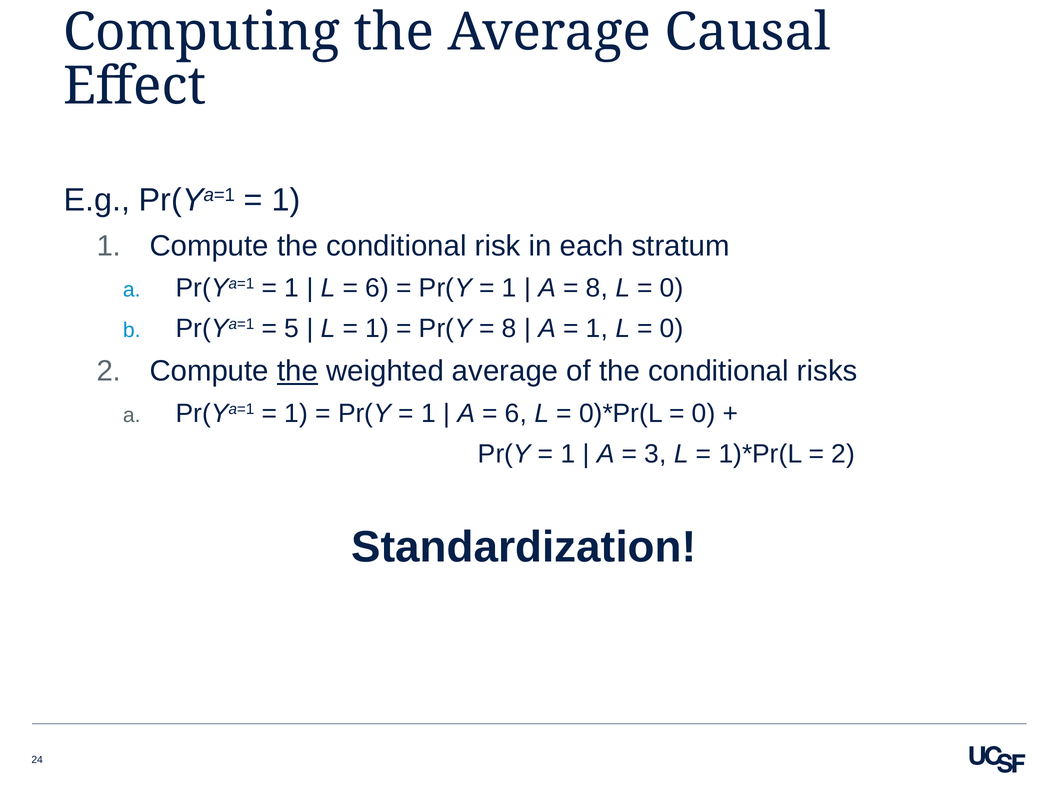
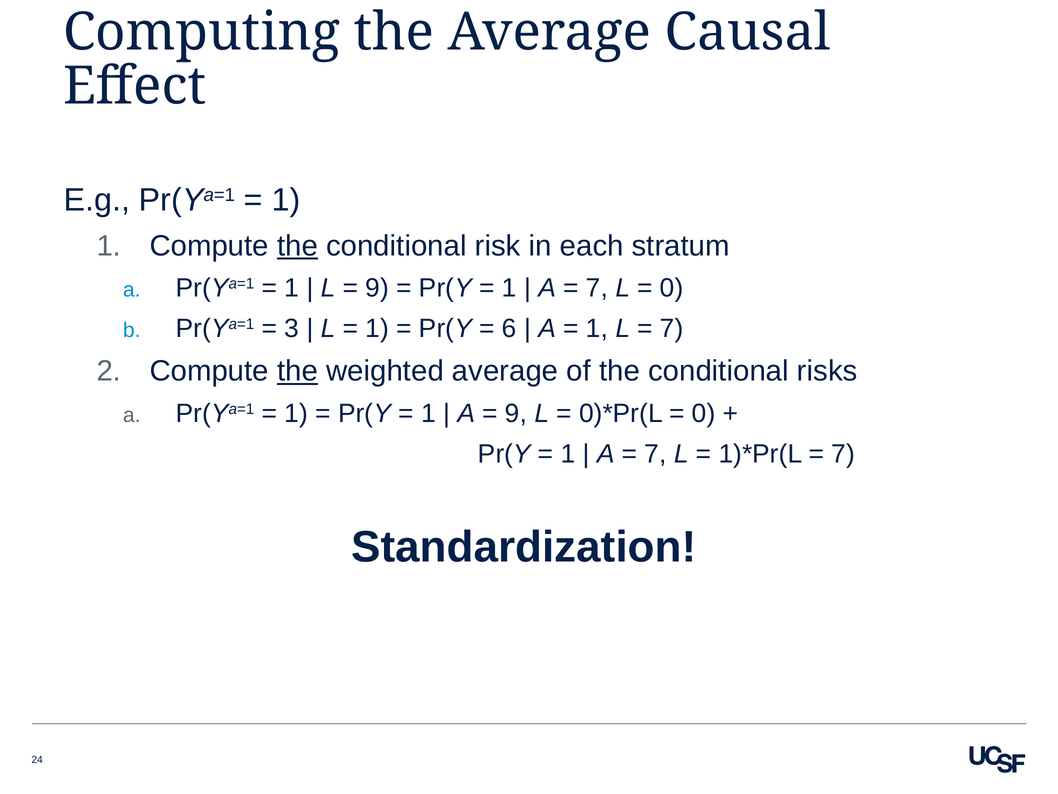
the at (297, 246) underline: none -> present
6 at (377, 288): 6 -> 9
8 at (597, 288): 8 -> 7
5: 5 -> 3
8 at (509, 328): 8 -> 6
0 at (672, 328): 0 -> 7
6 at (516, 413): 6 -> 9
3 at (656, 454): 3 -> 7
2 at (843, 454): 2 -> 7
